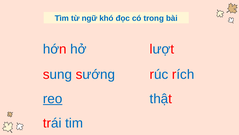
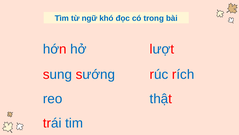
reo underline: present -> none
